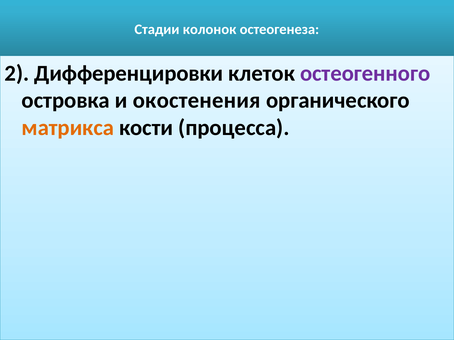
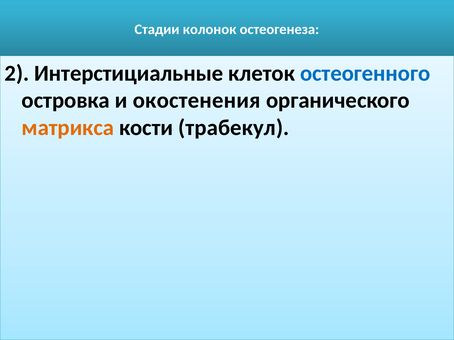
Дифференцировки: Дифференцировки -> Интерстициальные
остеогенного colour: purple -> blue
процесса: процесса -> трабекул
